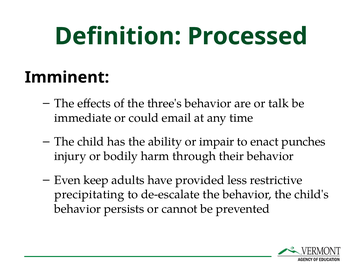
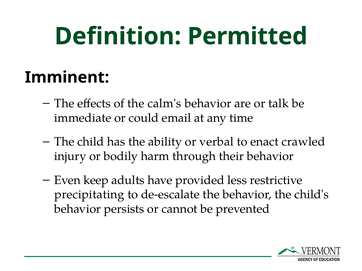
Processed: Processed -> Permitted
three's: three's -> calm's
impair: impair -> verbal
punches: punches -> crawled
